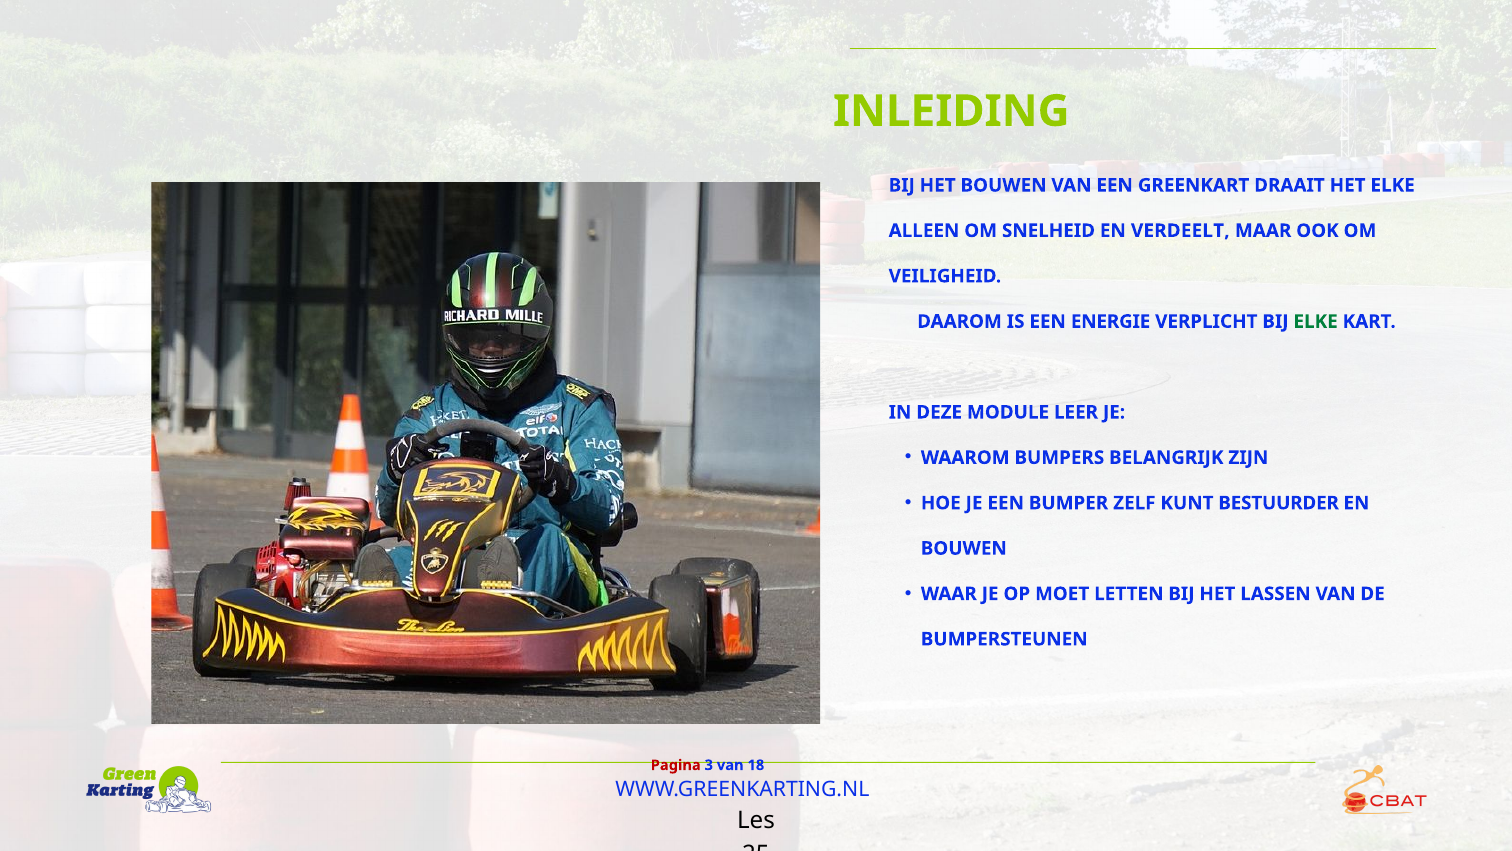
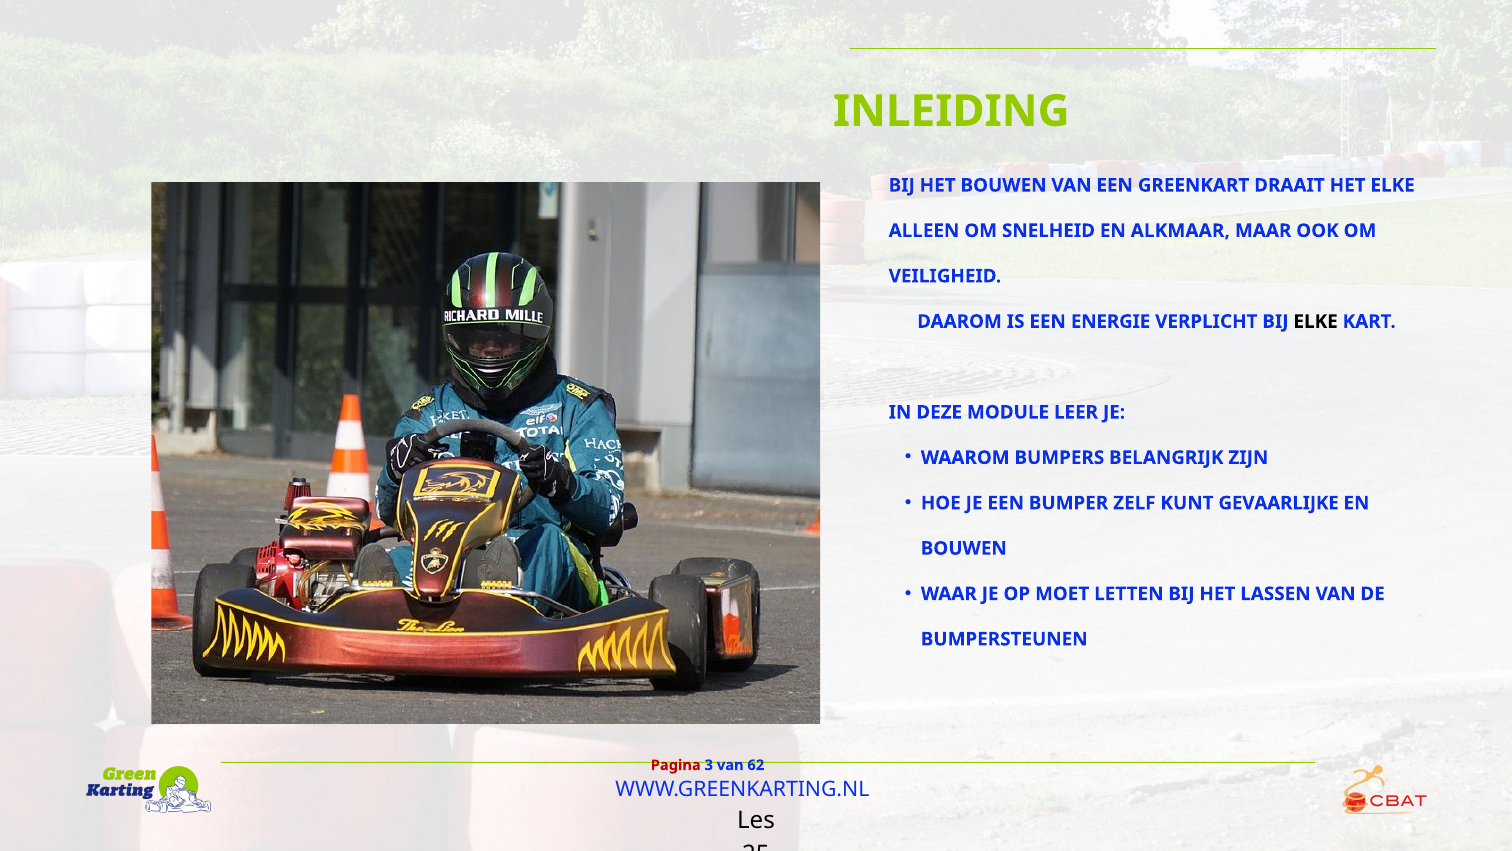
VERDEELT: VERDEELT -> ALKMAAR
ELKE at (1316, 321) colour: green -> black
BESTUURDER: BESTUURDER -> GEVAARLIJKE
18: 18 -> 62
